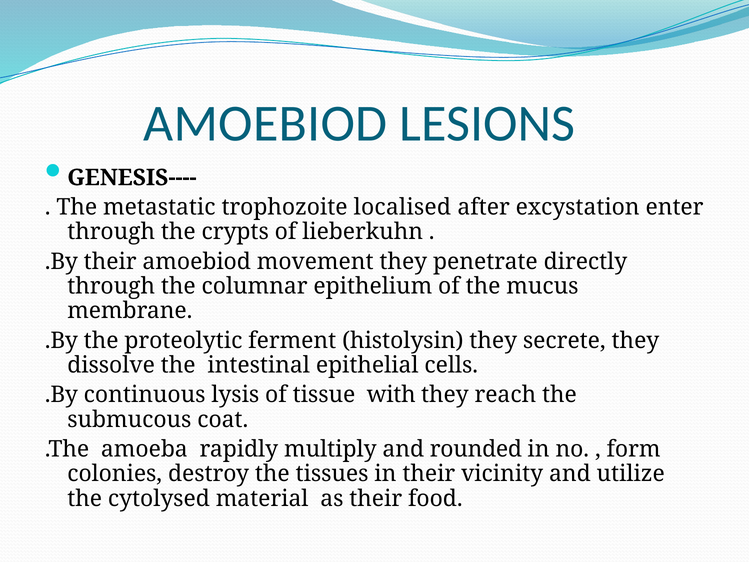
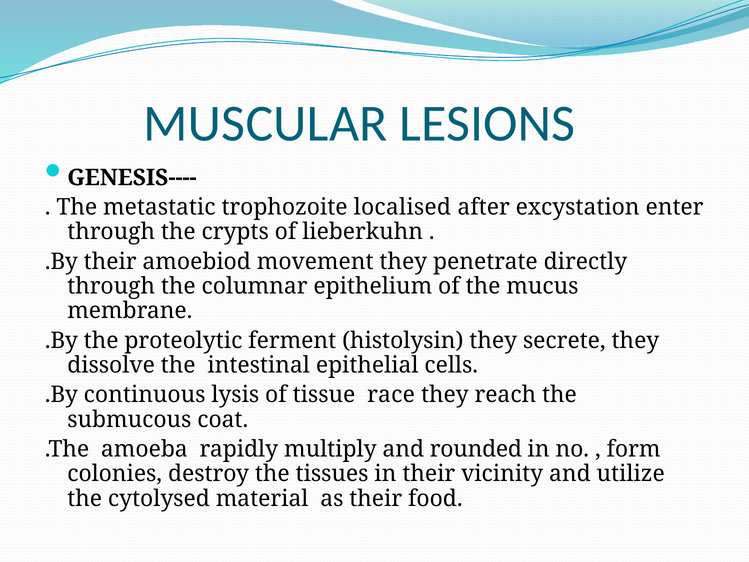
AMOEBIOD at (265, 124): AMOEBIOD -> MUSCULAR
with: with -> race
